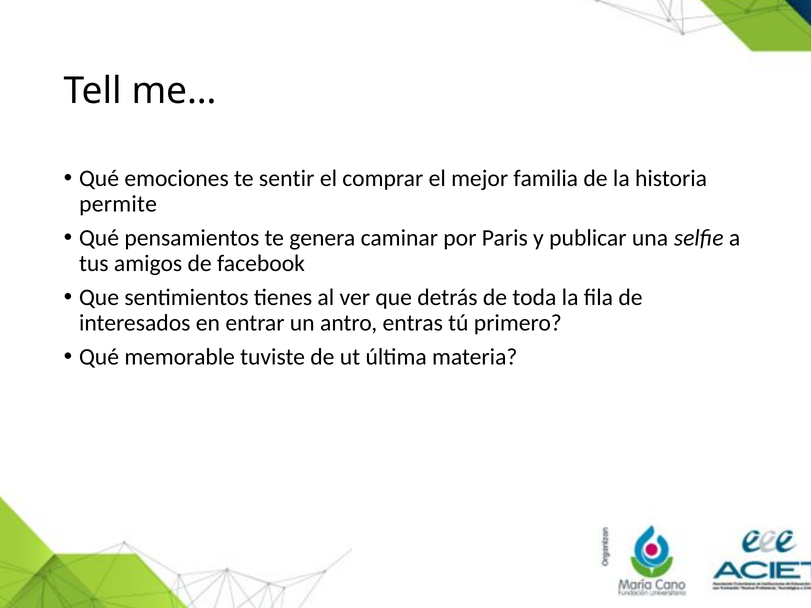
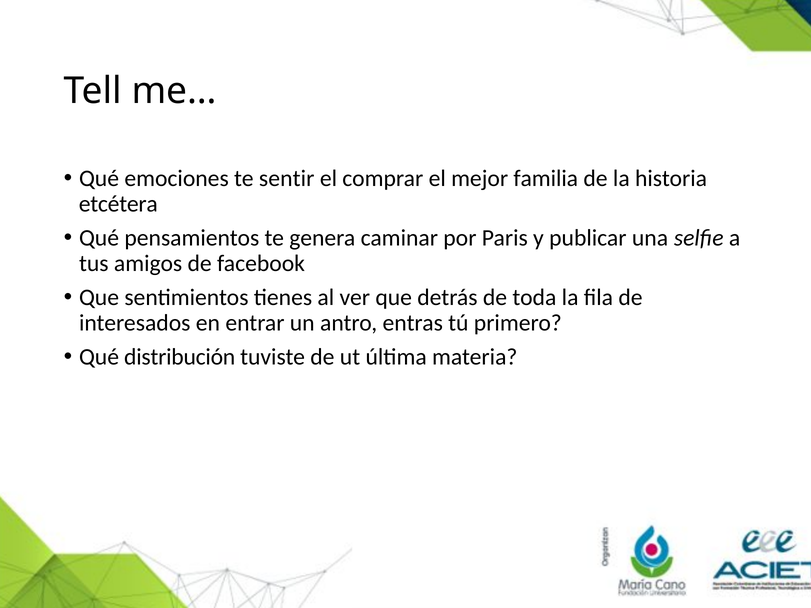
permite: permite -> etcétera
memorable: memorable -> distribución
